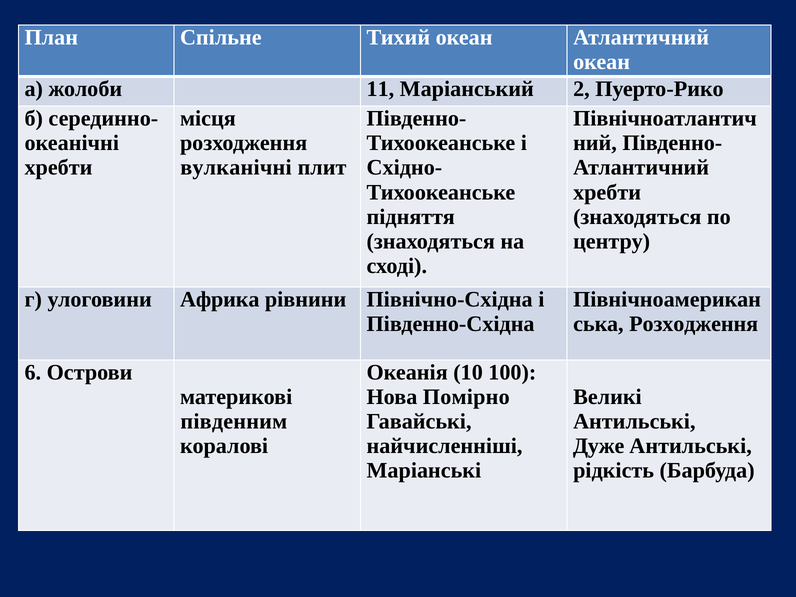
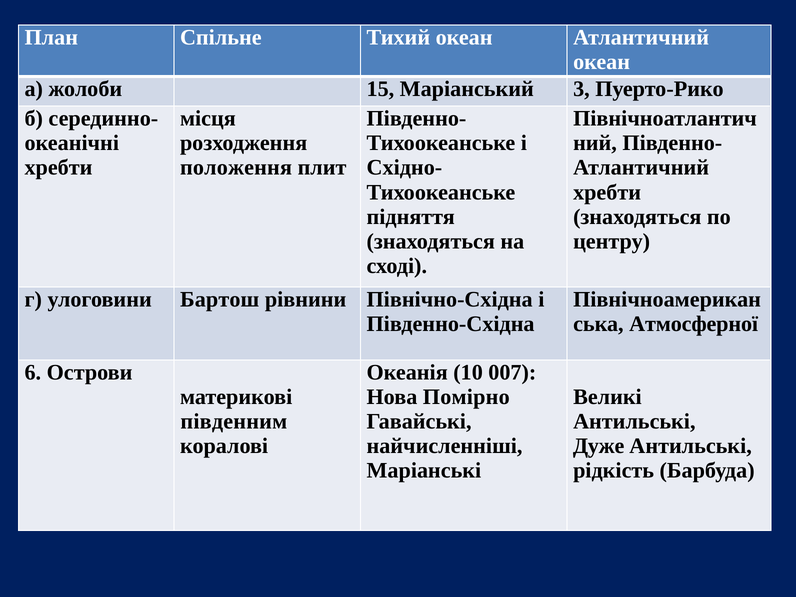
11: 11 -> 15
2: 2 -> 3
вулканічні: вулканічні -> положення
Африка: Африка -> Бартош
Розходження at (694, 324): Розходження -> Атмосферної
100: 100 -> 007
